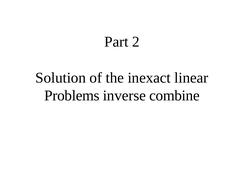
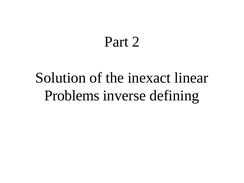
combine: combine -> defining
